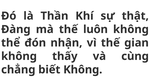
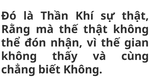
Đàng: Đàng -> Rằng
thế luôn: luôn -> thật
